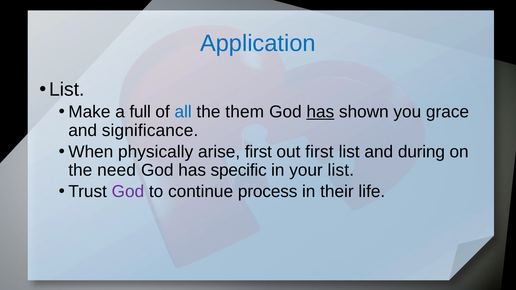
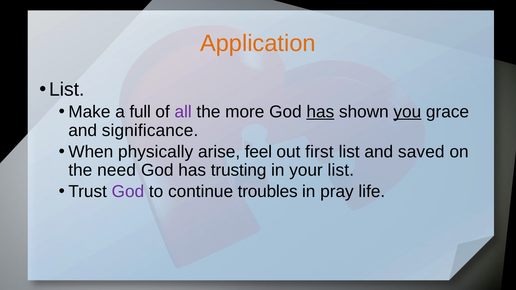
Application colour: blue -> orange
all colour: blue -> purple
them: them -> more
you underline: none -> present
arise first: first -> feel
during: during -> saved
specific: specific -> trusting
process: process -> troubles
their: their -> pray
